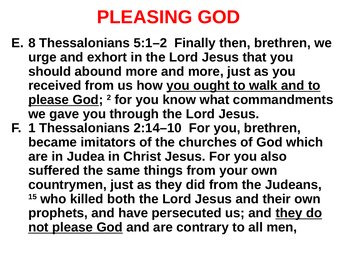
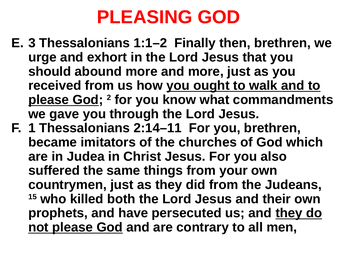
8: 8 -> 3
5:1–2: 5:1–2 -> 1:1–2
2:14–10: 2:14–10 -> 2:14–11
